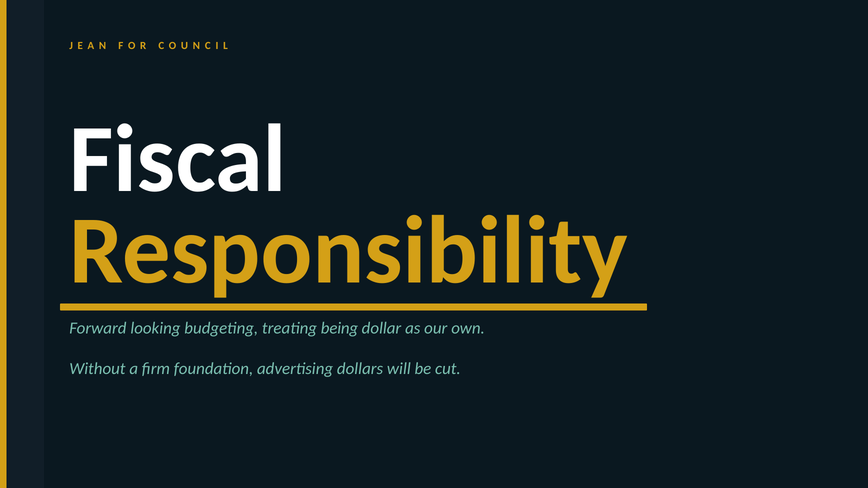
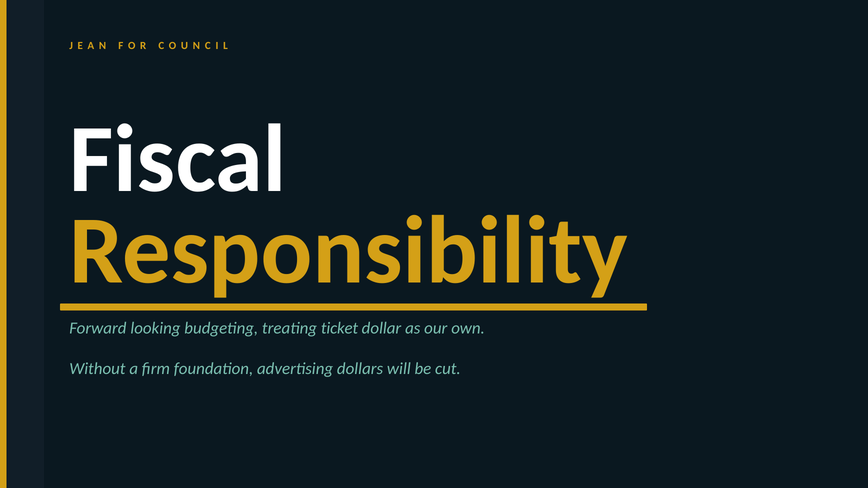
being: being -> ticket
